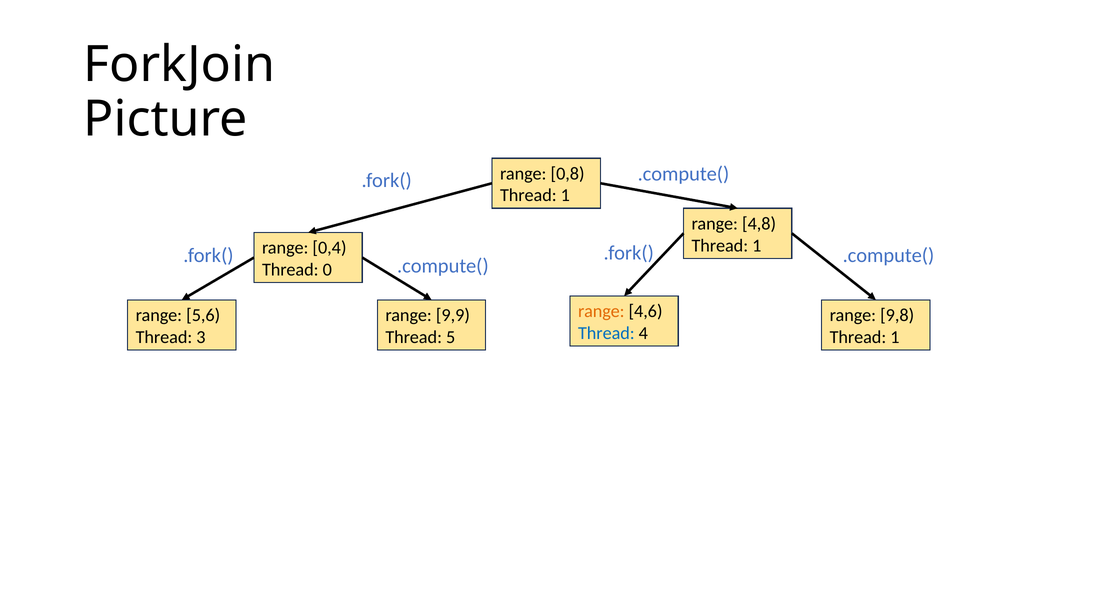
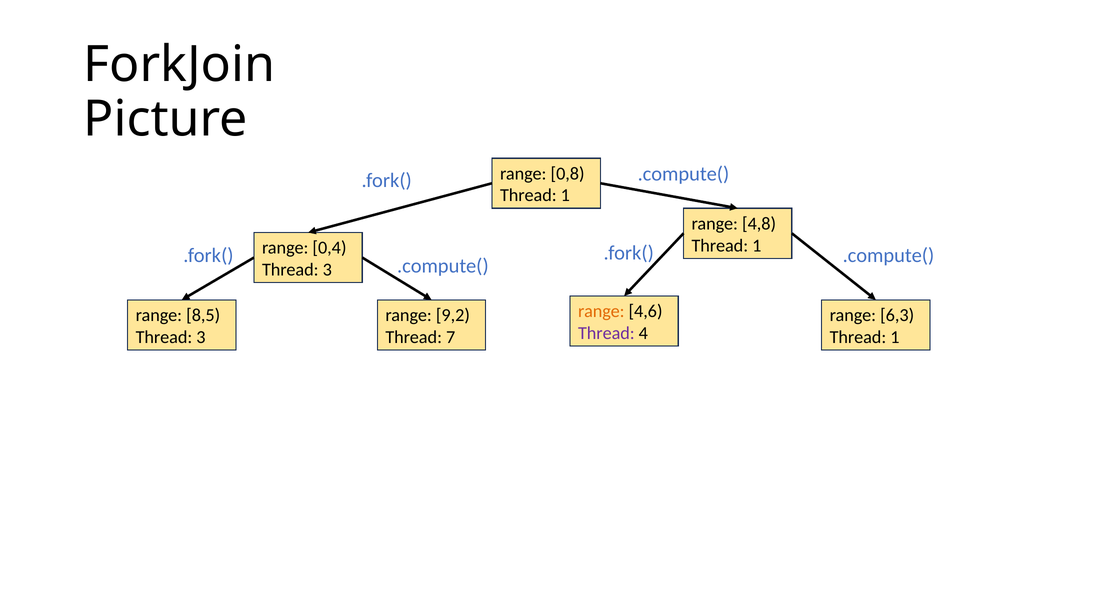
0 at (327, 270): 0 -> 3
5,6: 5,6 -> 8,5
9,9: 9,9 -> 9,2
9,8: 9,8 -> 6,3
Thread at (606, 333) colour: blue -> purple
5: 5 -> 7
